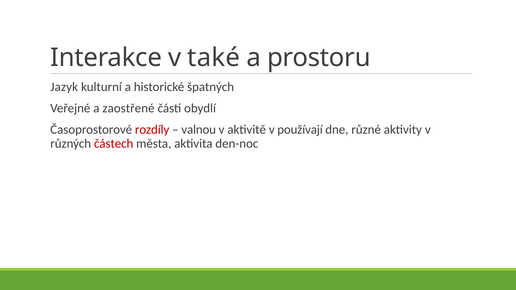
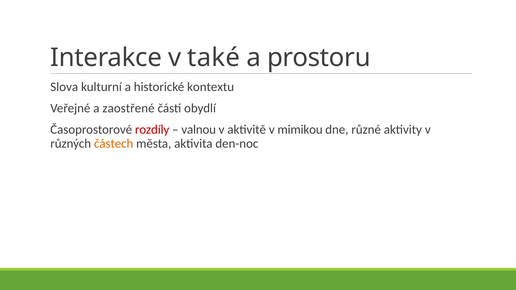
Jazyk: Jazyk -> Slova
špatných: špatných -> kontextu
používají: používají -> mimikou
částech colour: red -> orange
